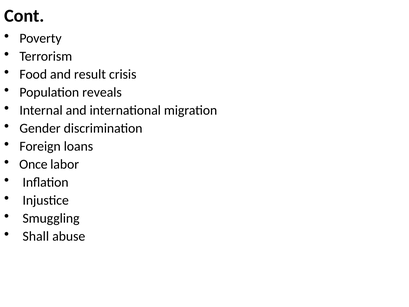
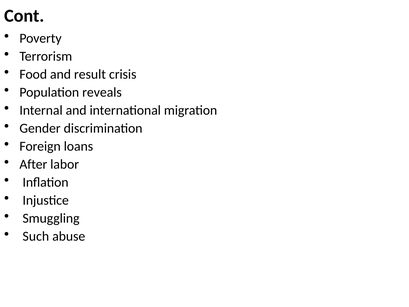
Once: Once -> After
Shall: Shall -> Such
